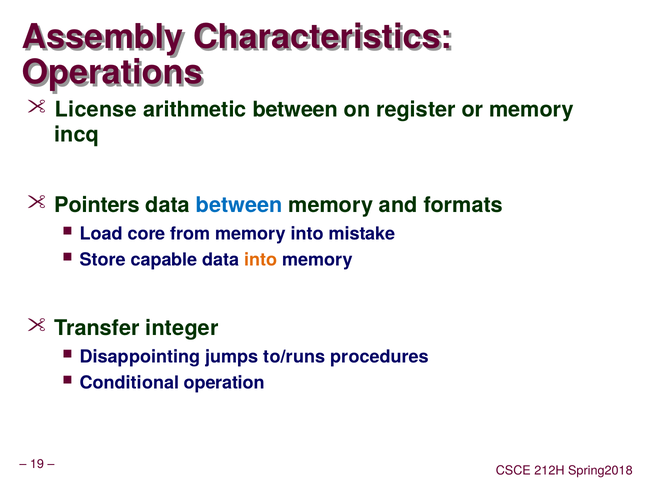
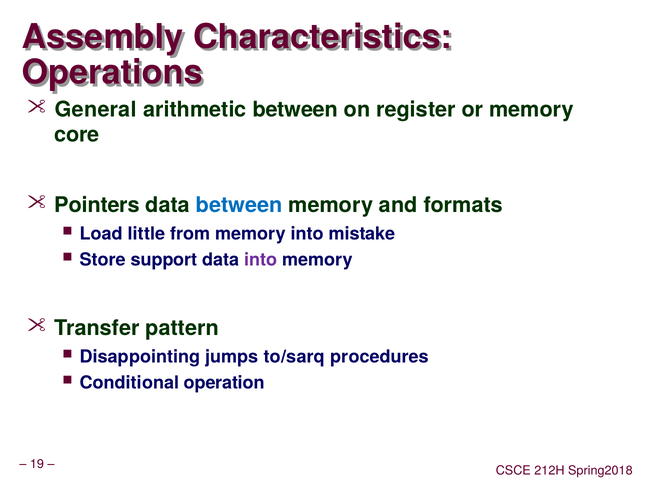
License: License -> General
incq: incq -> core
core: core -> little
capable: capable -> support
into at (261, 260) colour: orange -> purple
integer: integer -> pattern
to/runs: to/runs -> to/sarq
